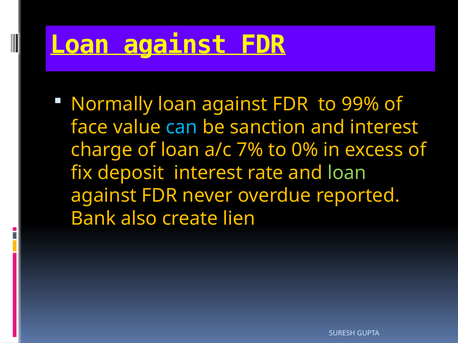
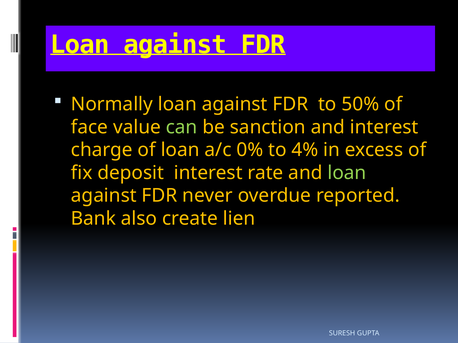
99%: 99% -> 50%
can colour: light blue -> light green
7%: 7% -> 0%
0%: 0% -> 4%
